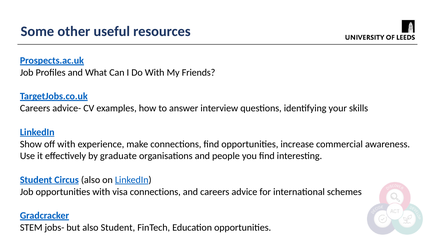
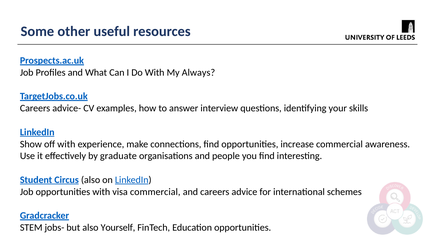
Friends: Friends -> Always
visa connections: connections -> commercial
also Student: Student -> Yourself
